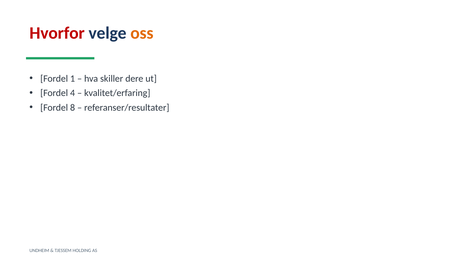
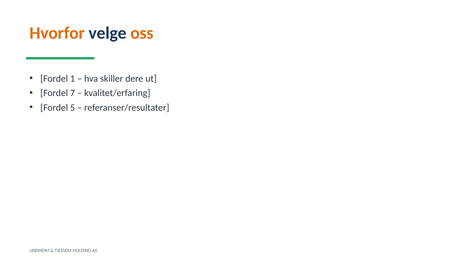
Hvorfor colour: red -> orange
4: 4 -> 7
8: 8 -> 5
